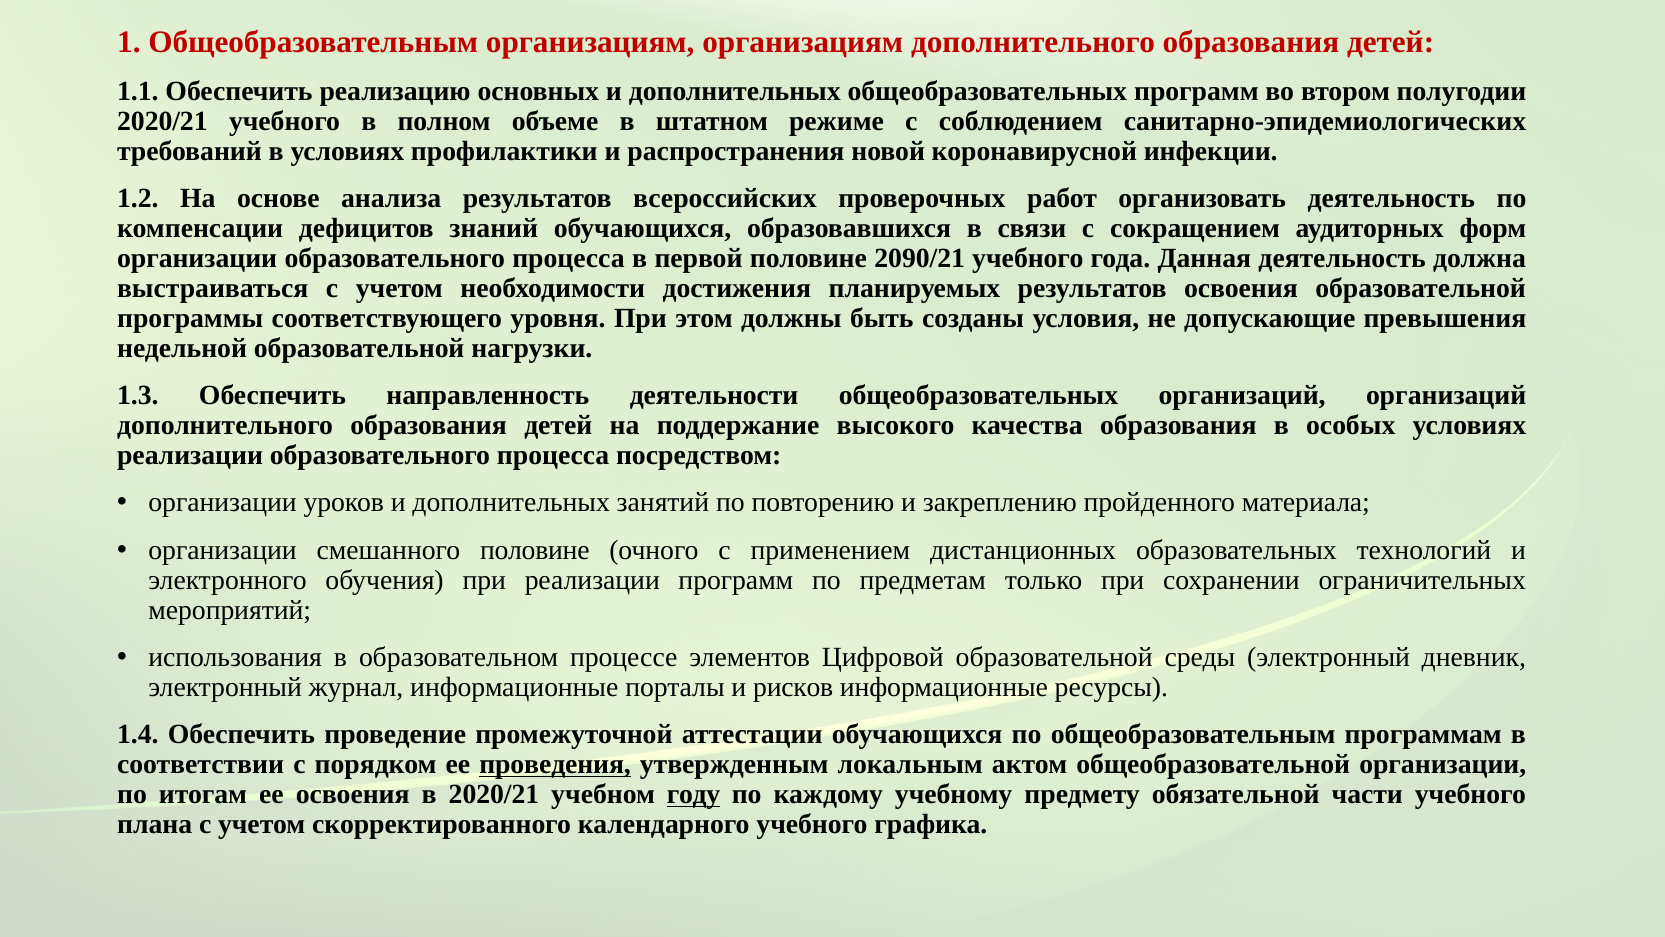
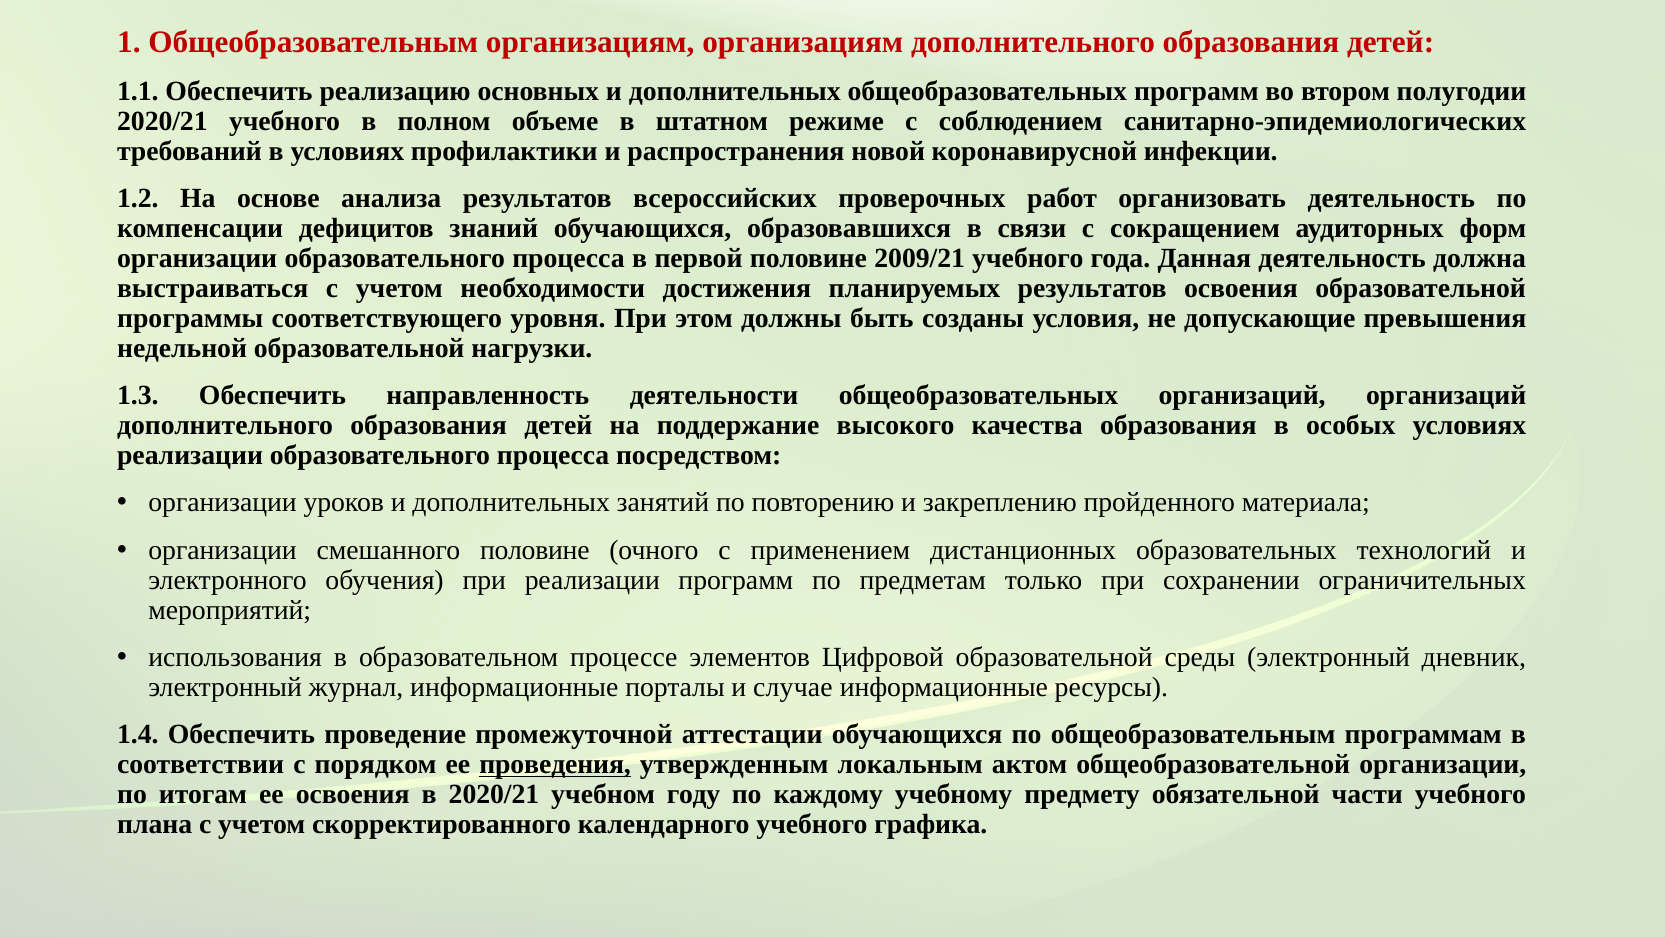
2090/21: 2090/21 -> 2009/21
рисков: рисков -> случае
году underline: present -> none
